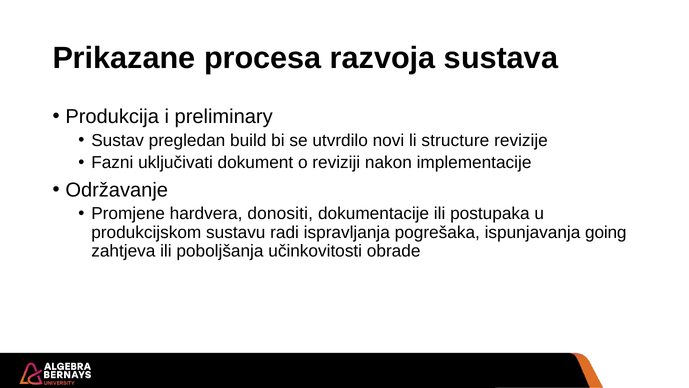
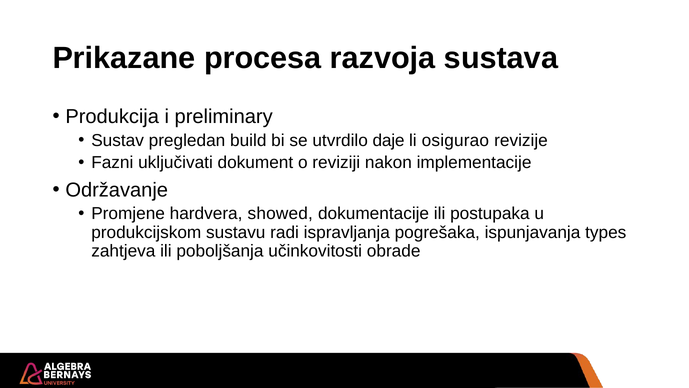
novi: novi -> daje
structure: structure -> osigurao
donositi: donositi -> showed
going: going -> types
